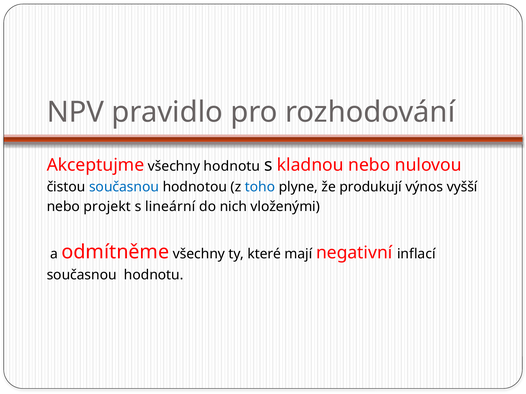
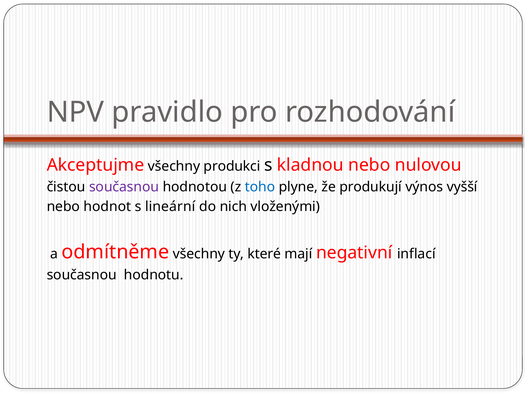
všechny hodnotu: hodnotu -> produkci
současnou at (124, 187) colour: blue -> purple
projekt: projekt -> hodnot
